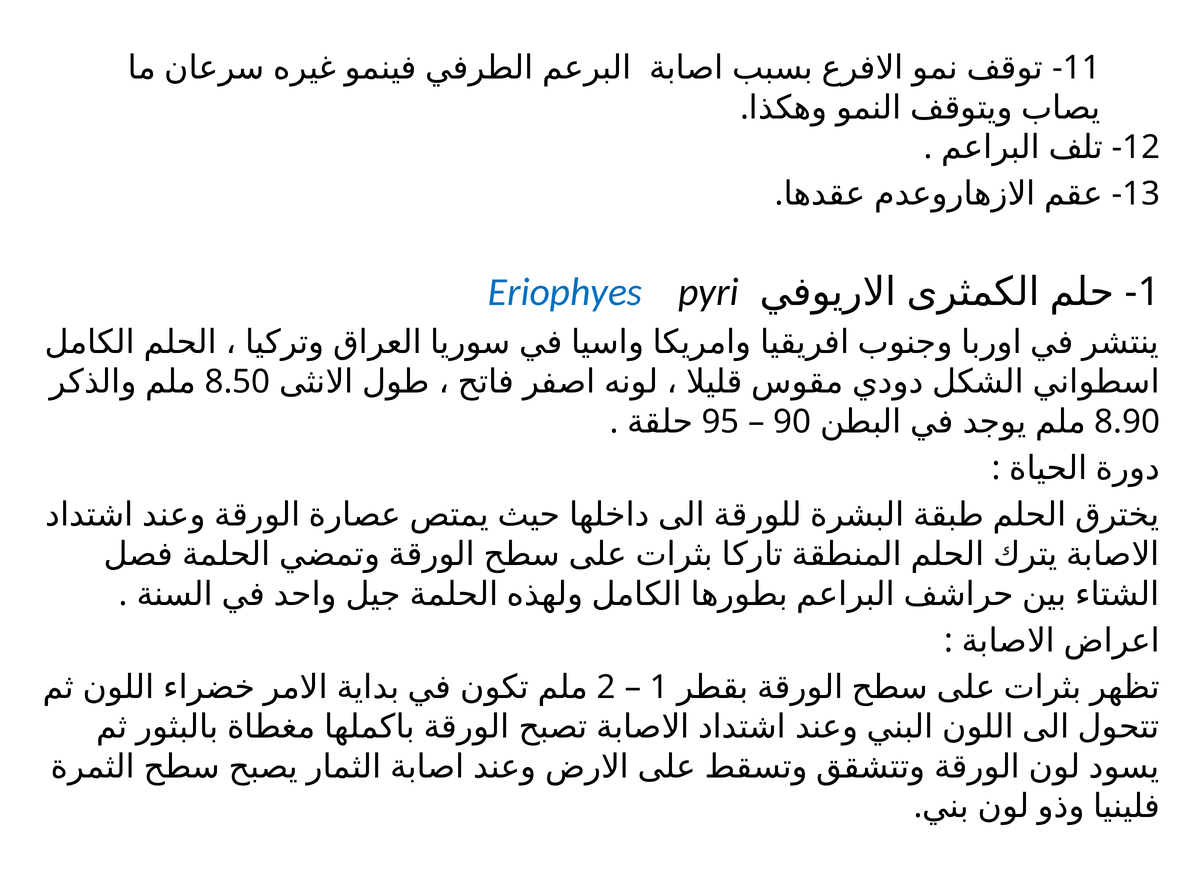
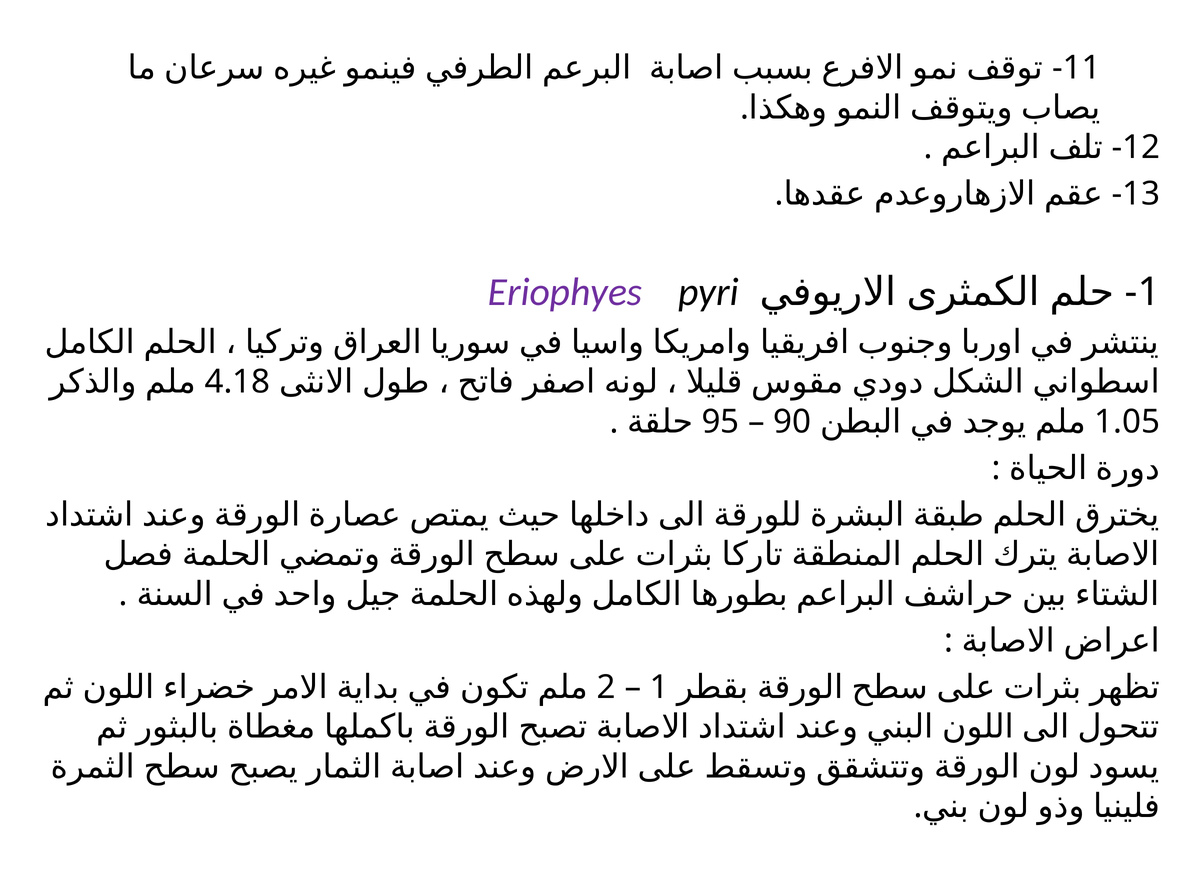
Eriophyes colour: blue -> purple
8.50: 8.50 -> 4.18
8.90: 8.90 -> 1.05
